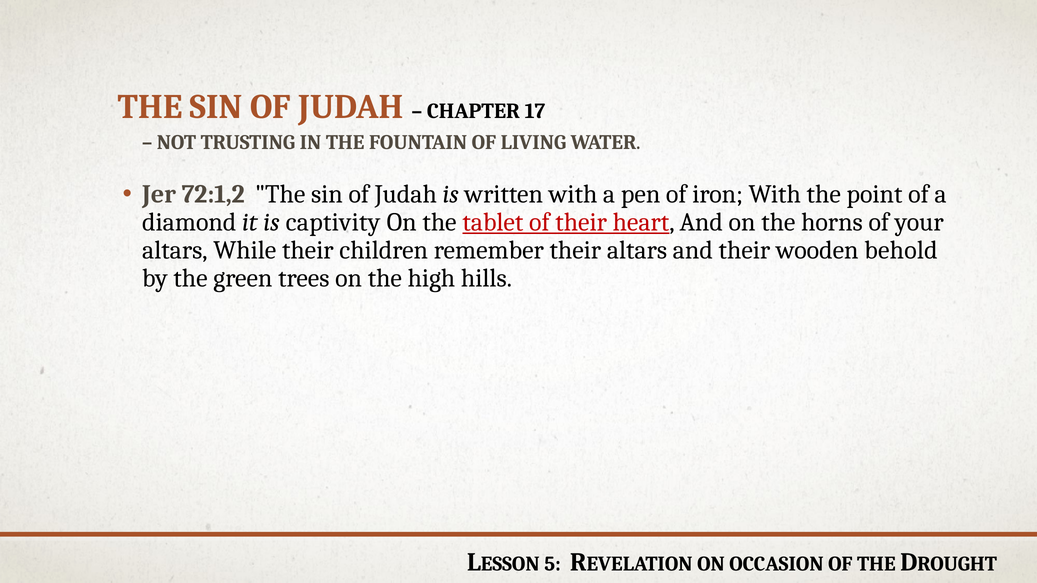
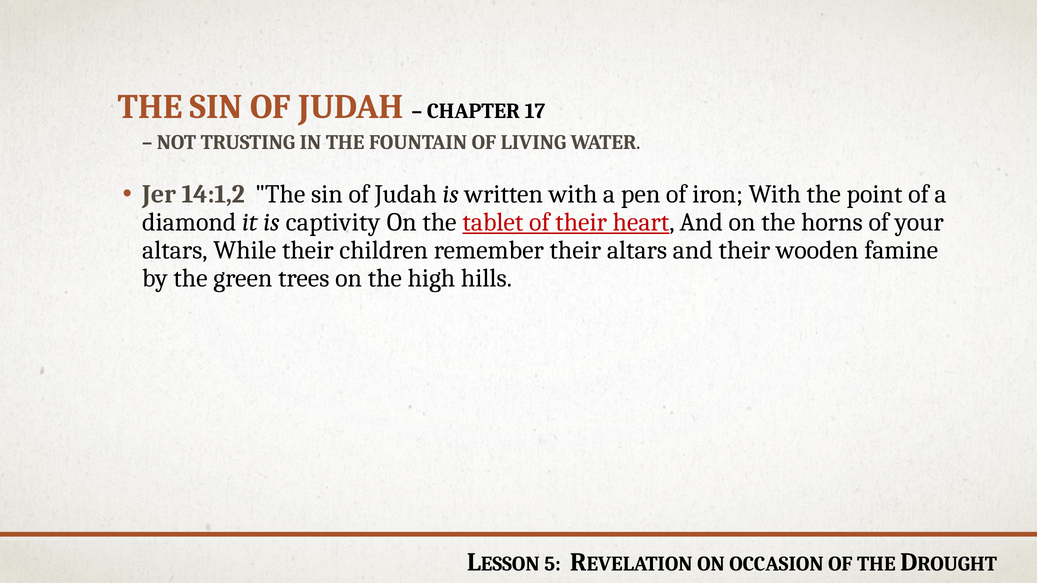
72:1,2: 72:1,2 -> 14:1,2
behold: behold -> famine
